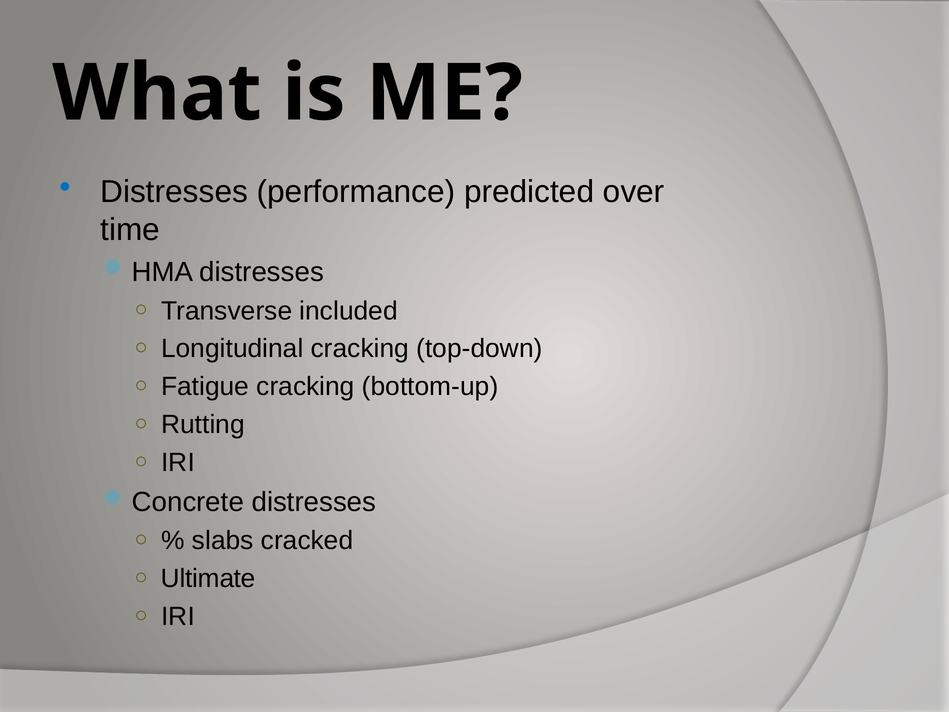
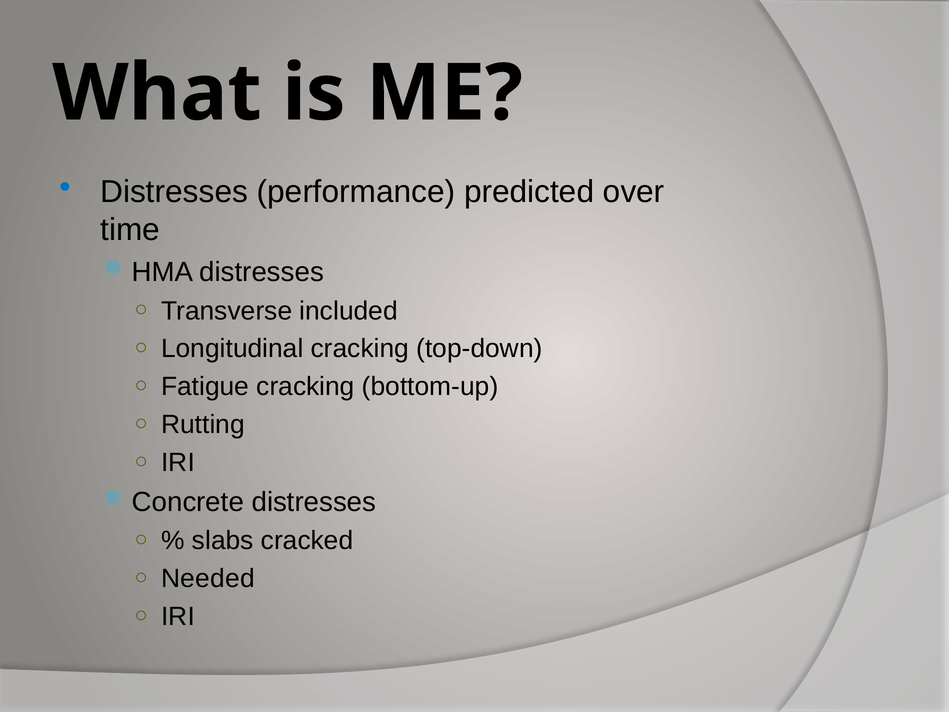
Ultimate: Ultimate -> Needed
